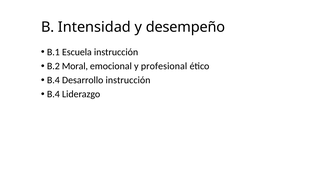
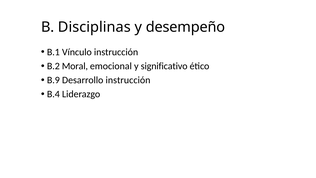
Intensidad: Intensidad -> Disciplinas
Escuela: Escuela -> Vínculo
profesional: profesional -> significativo
B.4 at (53, 80): B.4 -> B.9
